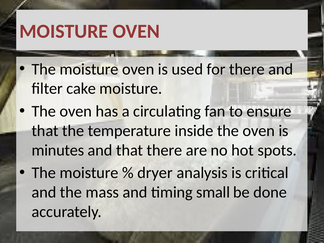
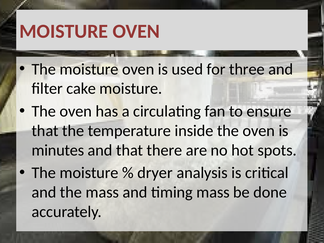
for there: there -> three
timing small: small -> mass
